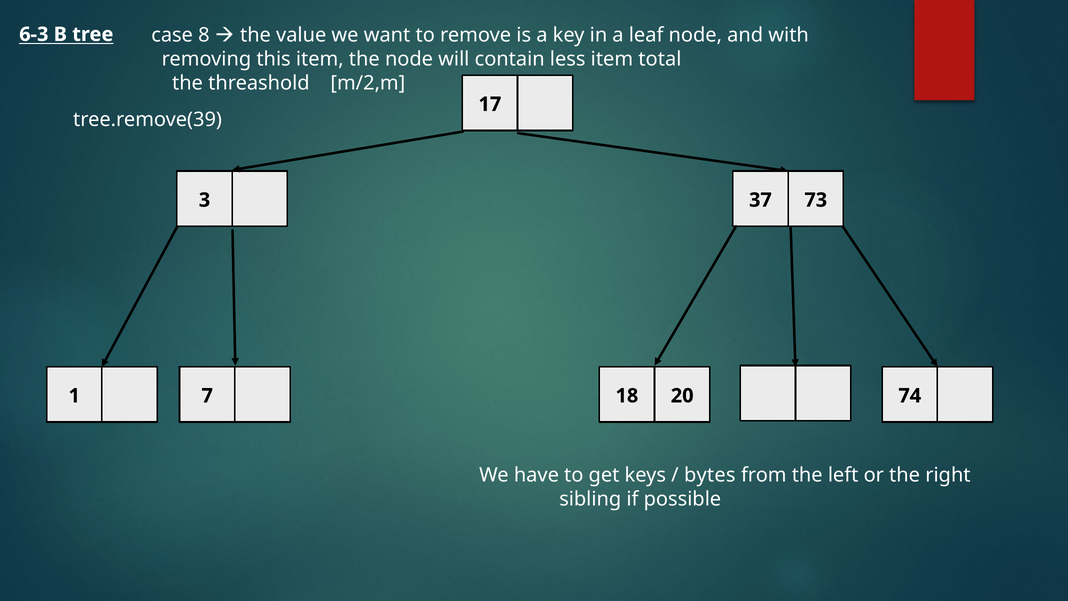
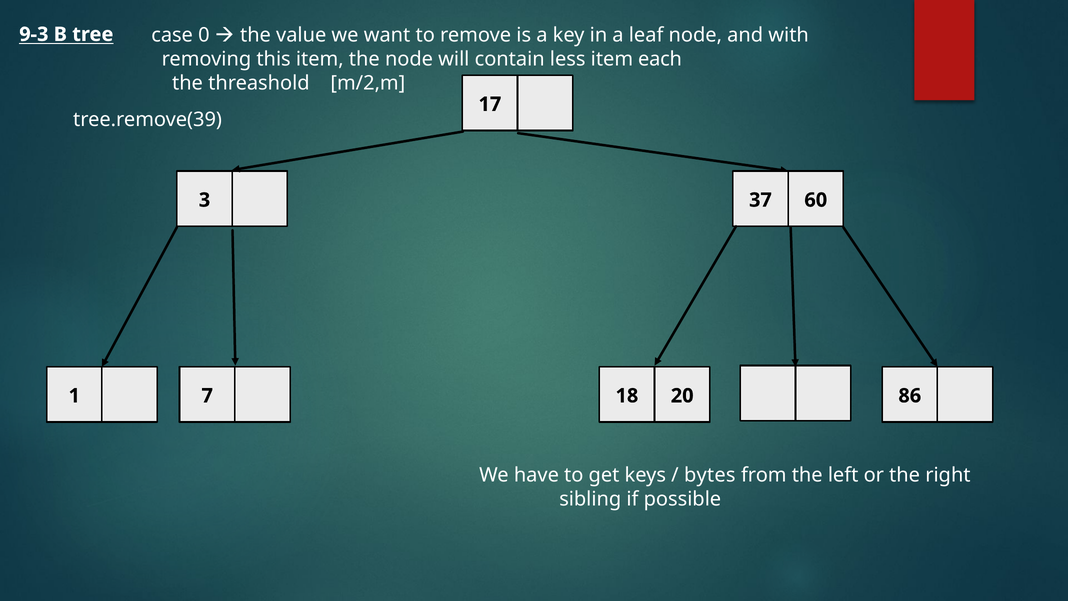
8: 8 -> 0
6-3: 6-3 -> 9-3
total: total -> each
73: 73 -> 60
74: 74 -> 86
